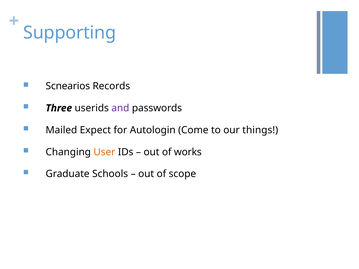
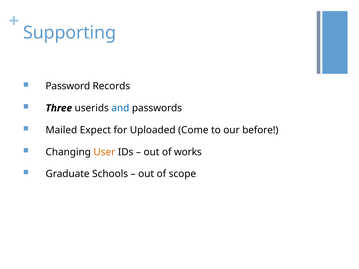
Scnearios: Scnearios -> Password
and colour: purple -> blue
Autologin: Autologin -> Uploaded
things: things -> before
